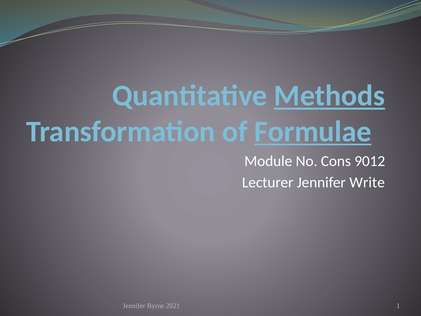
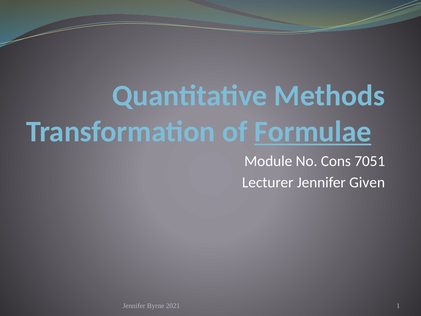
Methods underline: present -> none
9012: 9012 -> 7051
Write: Write -> Given
